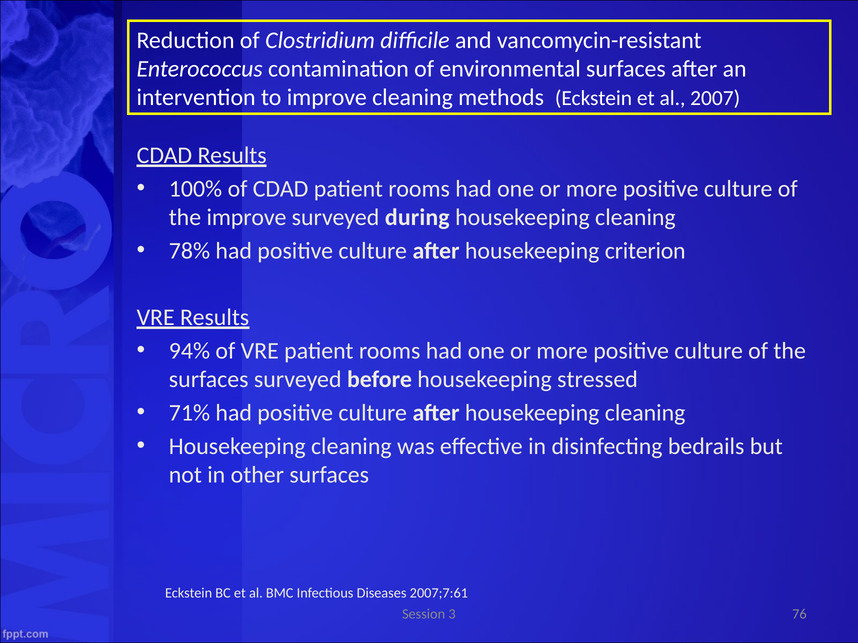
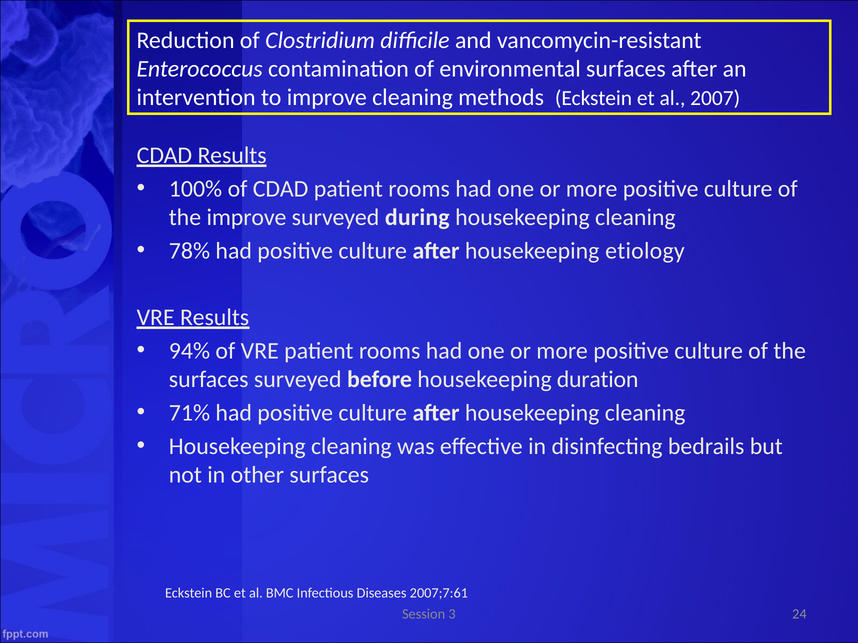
criterion: criterion -> etiology
stressed: stressed -> duration
76: 76 -> 24
